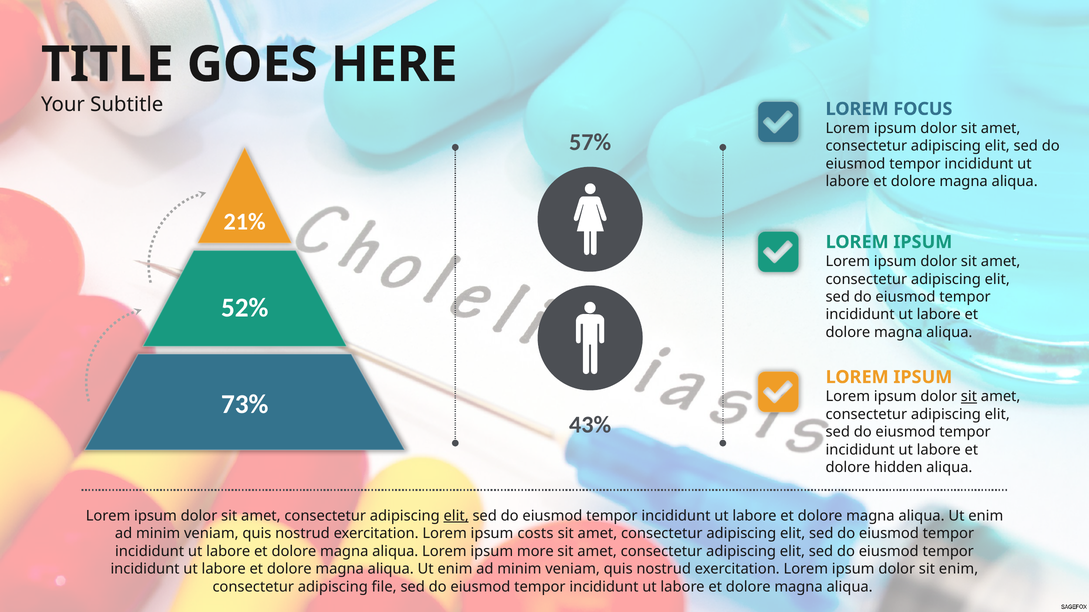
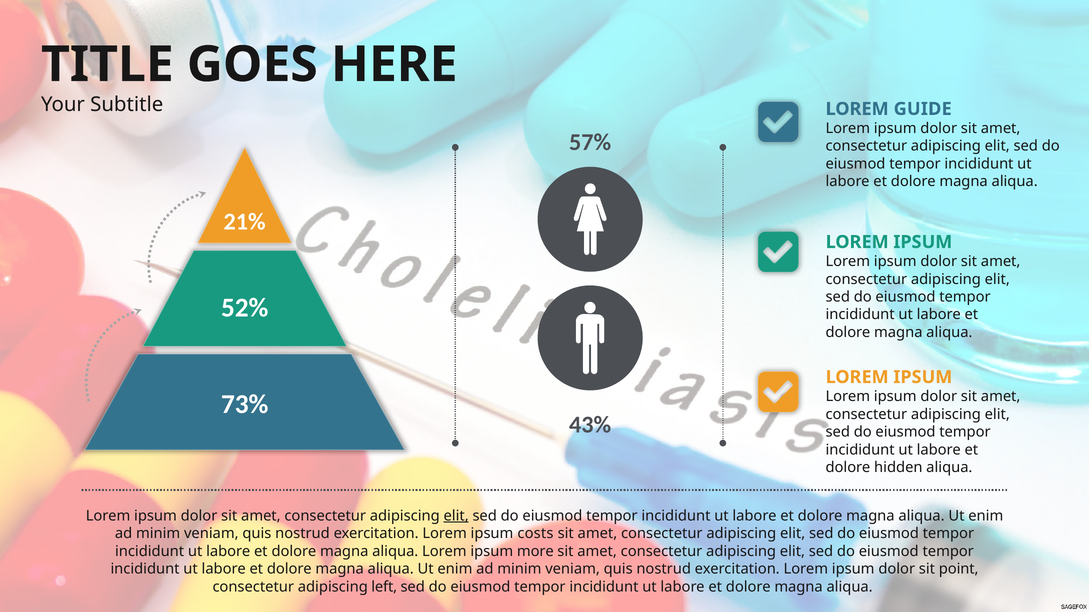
FOCUS: FOCUS -> GUIDE
sit at (969, 397) underline: present -> none
sit enim: enim -> point
file: file -> left
